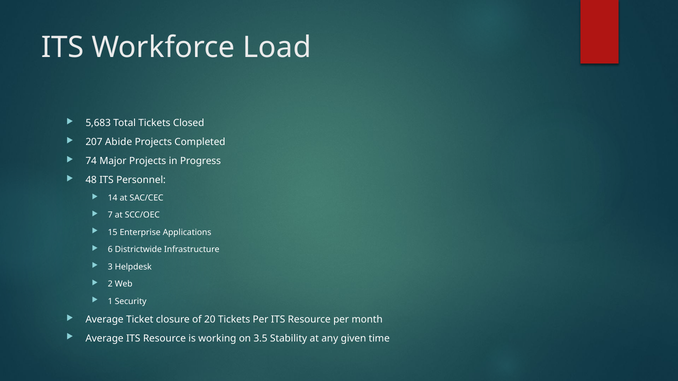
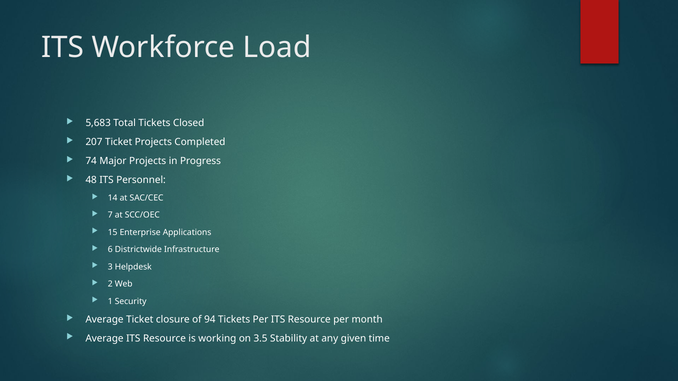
207 Abide: Abide -> Ticket
20: 20 -> 94
